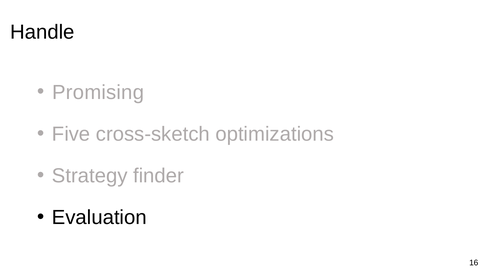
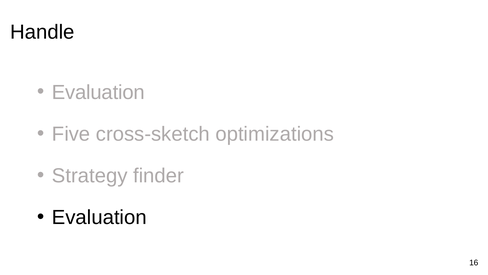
Promising at (98, 92): Promising -> Evaluation
